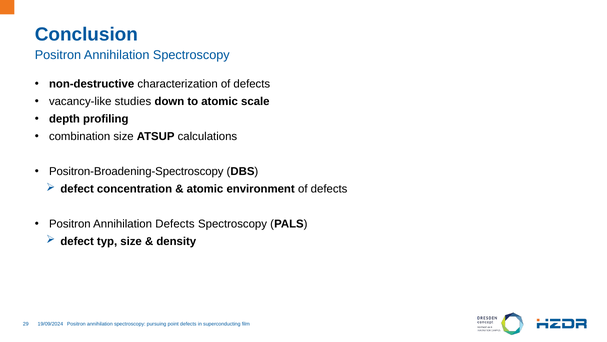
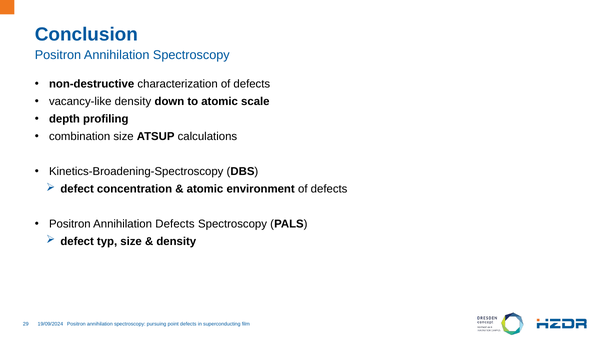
vacancy-like studies: studies -> density
Positron-Broadening-Spectroscopy: Positron-Broadening-Spectroscopy -> Kinetics-Broadening-Spectroscopy
